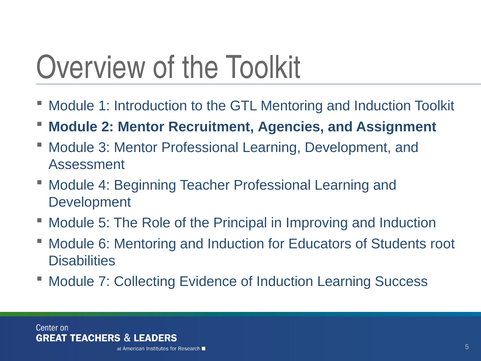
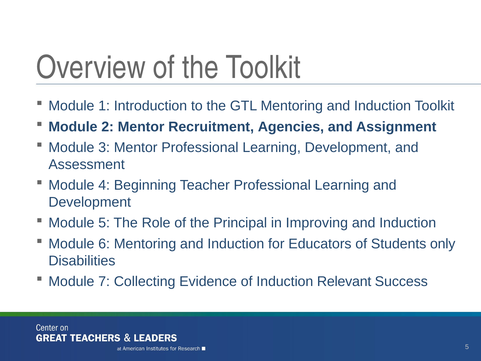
root: root -> only
Induction Learning: Learning -> Relevant
